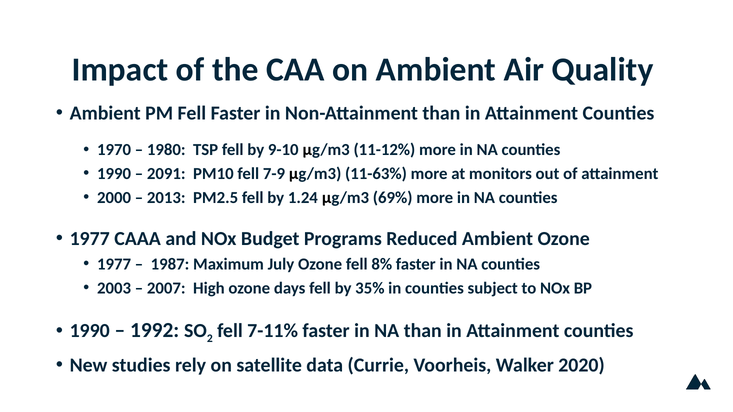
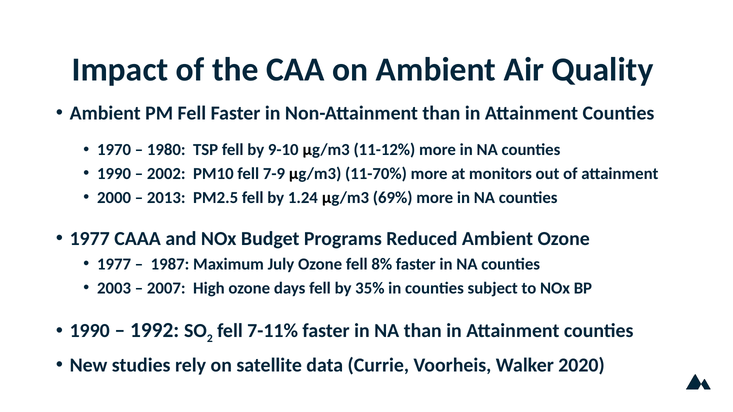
2091: 2091 -> 2002
11-63%: 11-63% -> 11-70%
